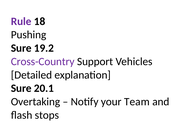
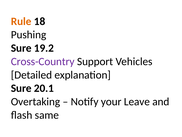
Rule colour: purple -> orange
Team: Team -> Leave
stops: stops -> same
